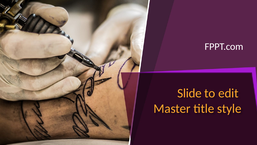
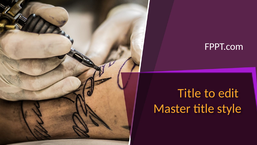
Slide at (190, 93): Slide -> Title
